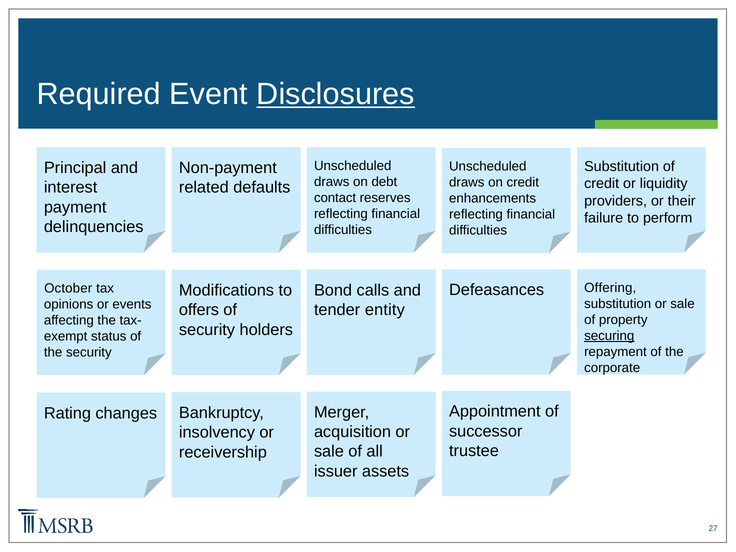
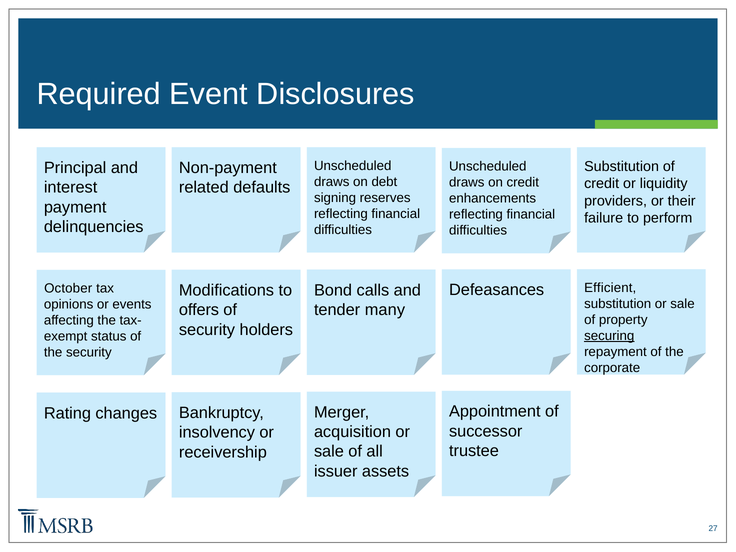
Disclosures underline: present -> none
contact: contact -> signing
Offering: Offering -> Efficient
entity: entity -> many
